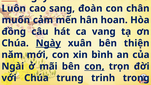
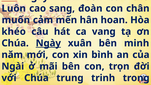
đồng: đồng -> khéo
thiện: thiện -> minh
con at (94, 66) underline: present -> none
